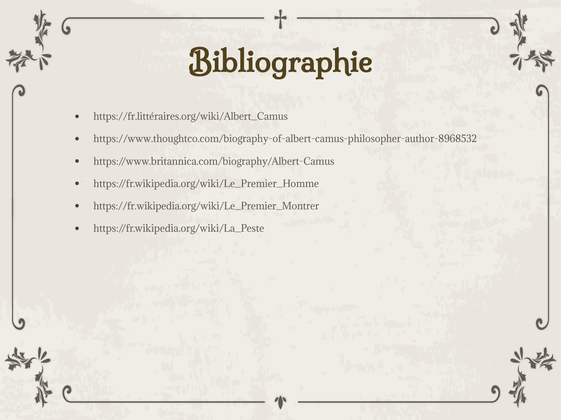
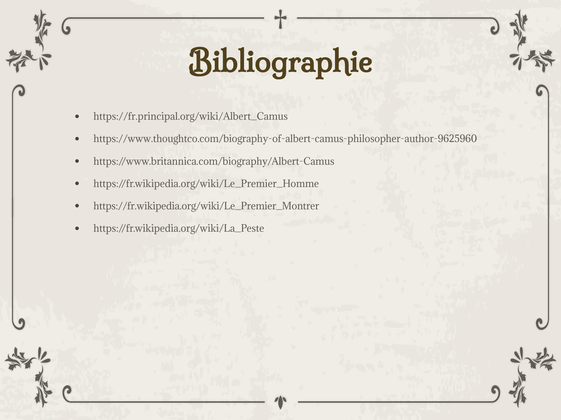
https://fr.littéraires.org/wiki/Albert_Camus: https://fr.littéraires.org/wiki/Albert_Camus -> https://fr.principal.org/wiki/Albert_Camus
https://www.thoughtco.com/biography-of-albert-camus-philosopher-author-8968532: https://www.thoughtco.com/biography-of-albert-camus-philosopher-author-8968532 -> https://www.thoughtco.com/biography-of-albert-camus-philosopher-author-9625960
